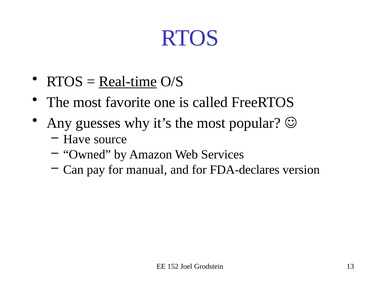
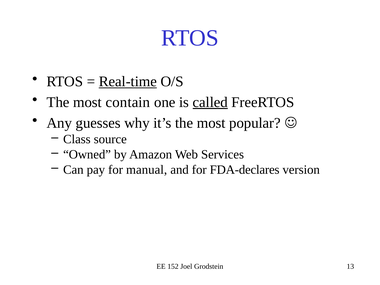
favorite: favorite -> contain
called underline: none -> present
Have: Have -> Class
